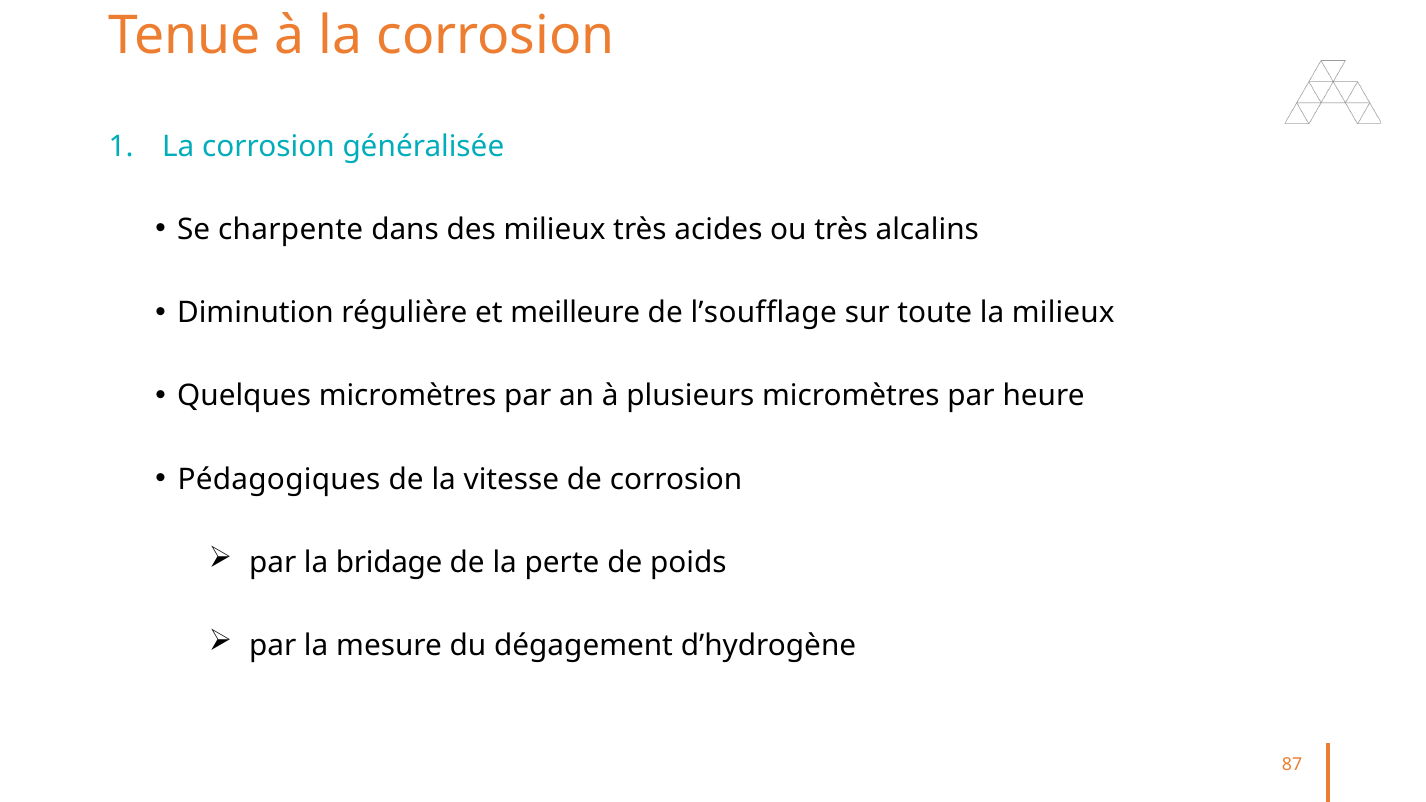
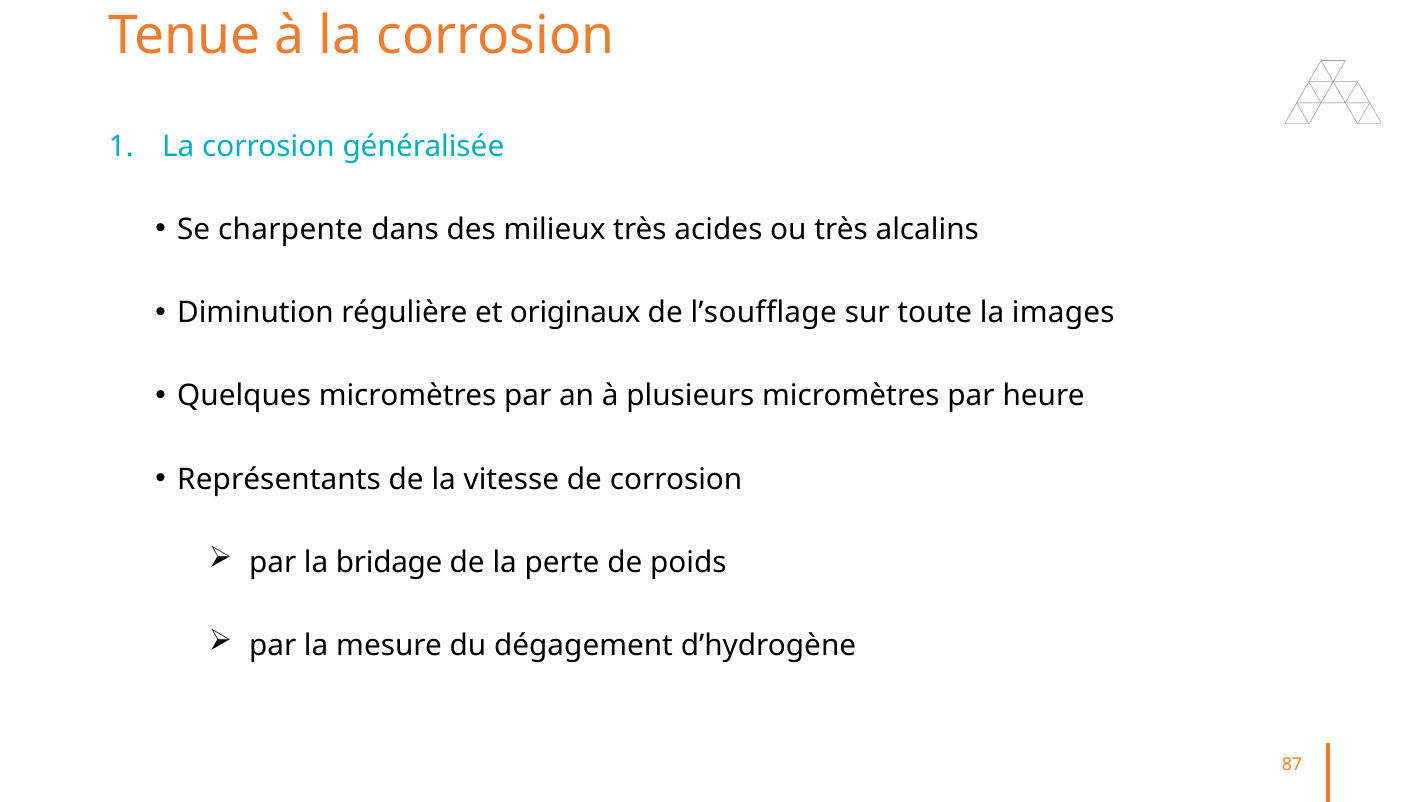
meilleure: meilleure -> originaux
la milieux: milieux -> images
Pédagogiques: Pédagogiques -> Représentants
